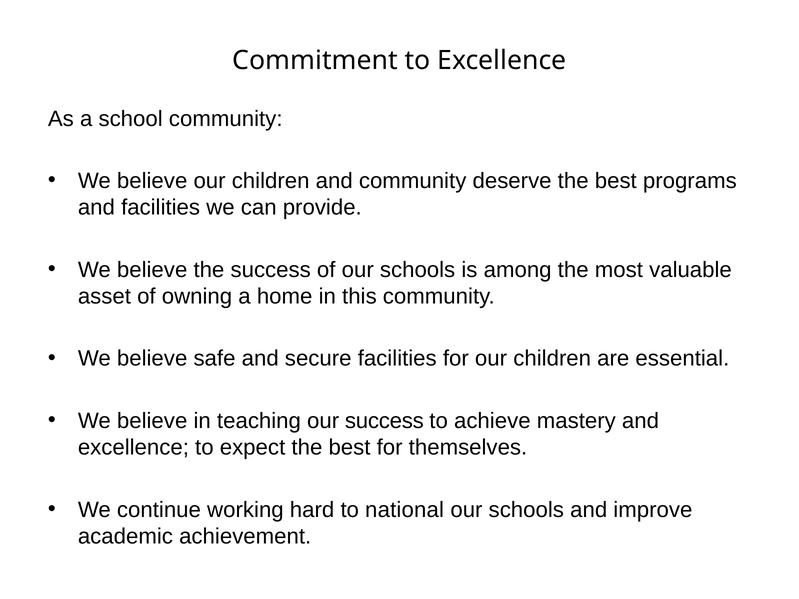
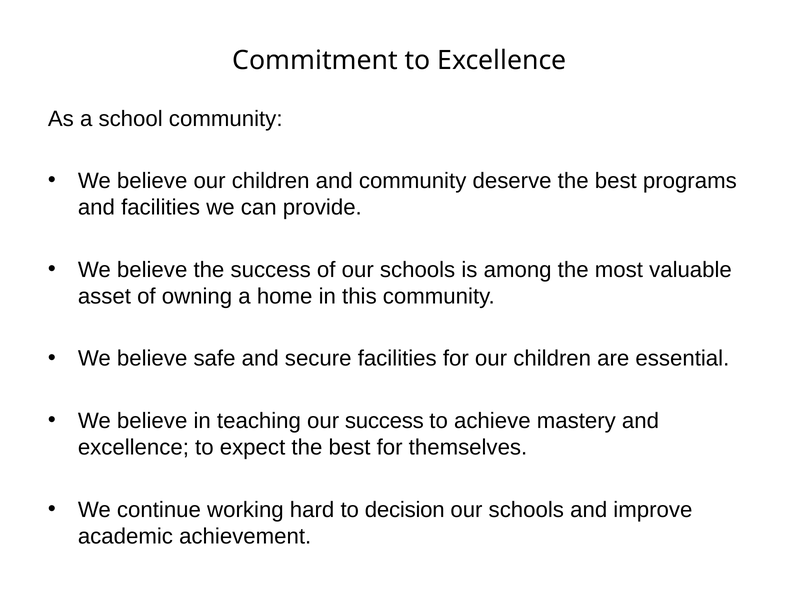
national: national -> decision
